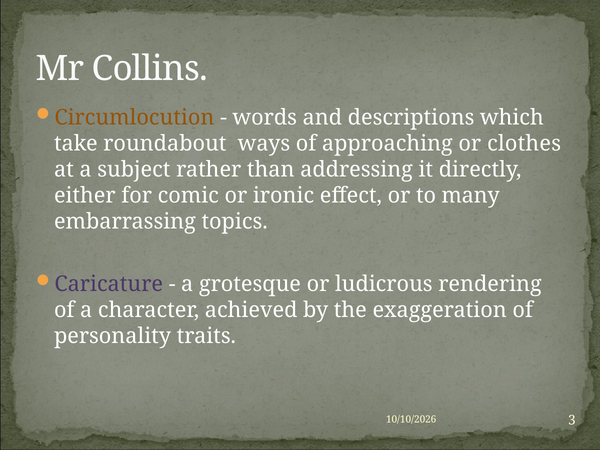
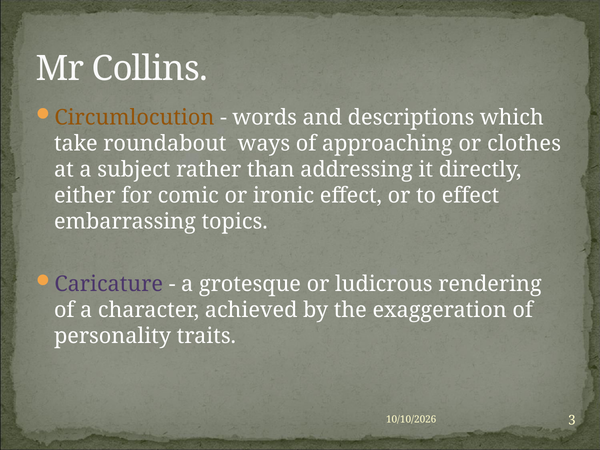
to many: many -> effect
